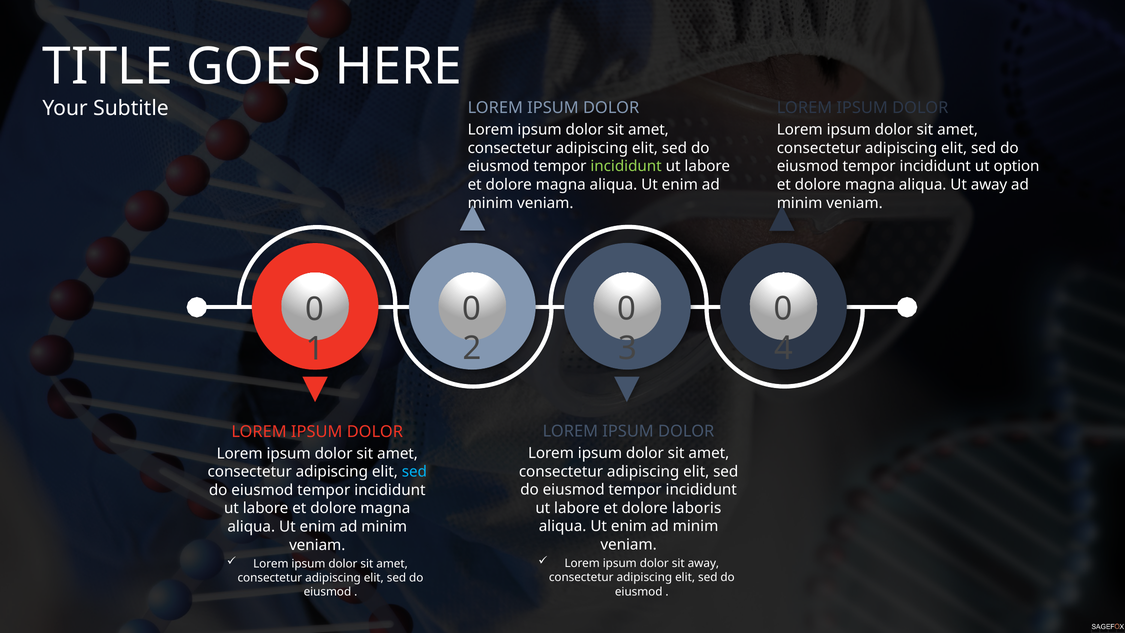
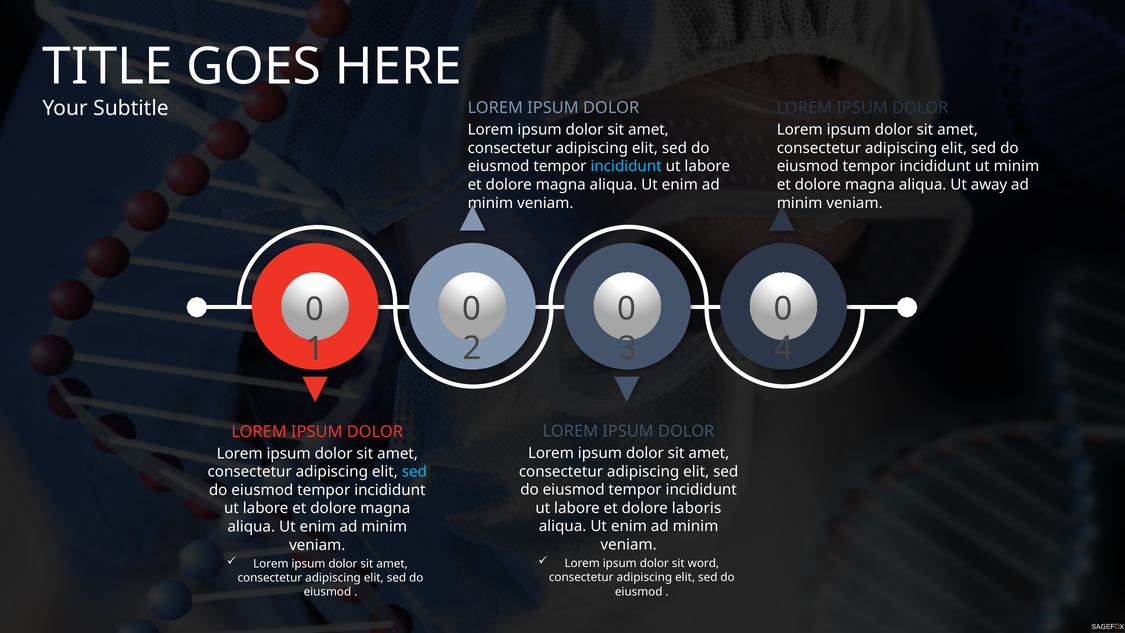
incididunt at (626, 166) colour: light green -> light blue
ut option: option -> minim
sit away: away -> word
